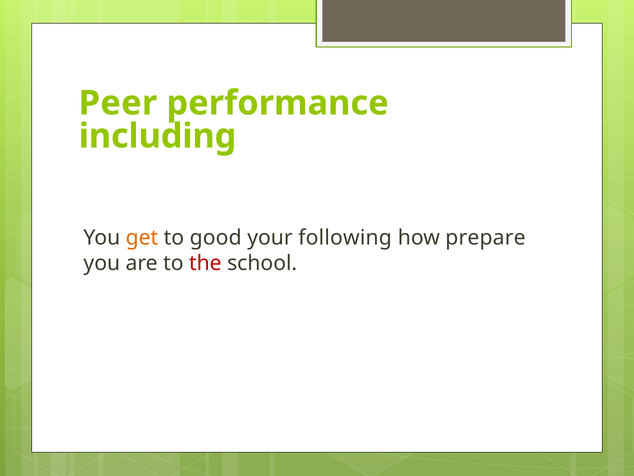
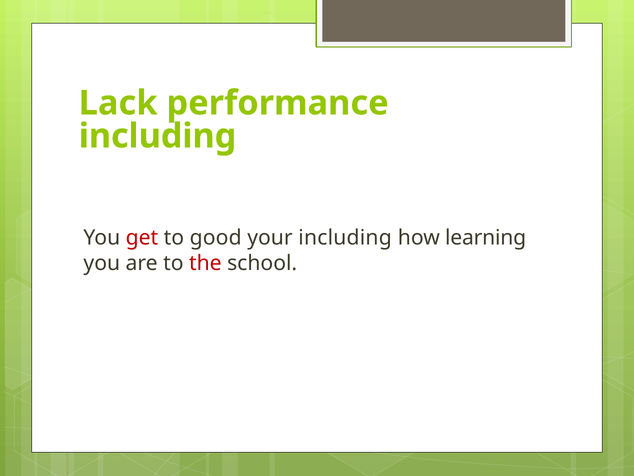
Peer: Peer -> Lack
get colour: orange -> red
your following: following -> including
prepare: prepare -> learning
